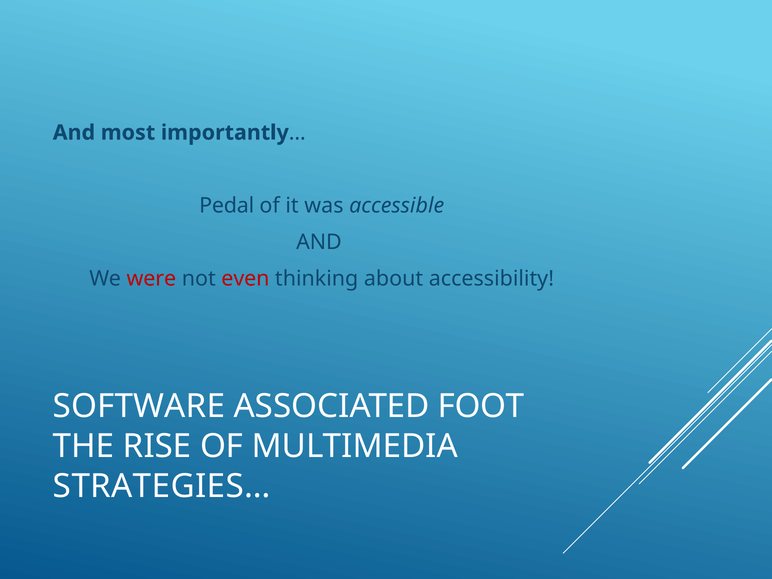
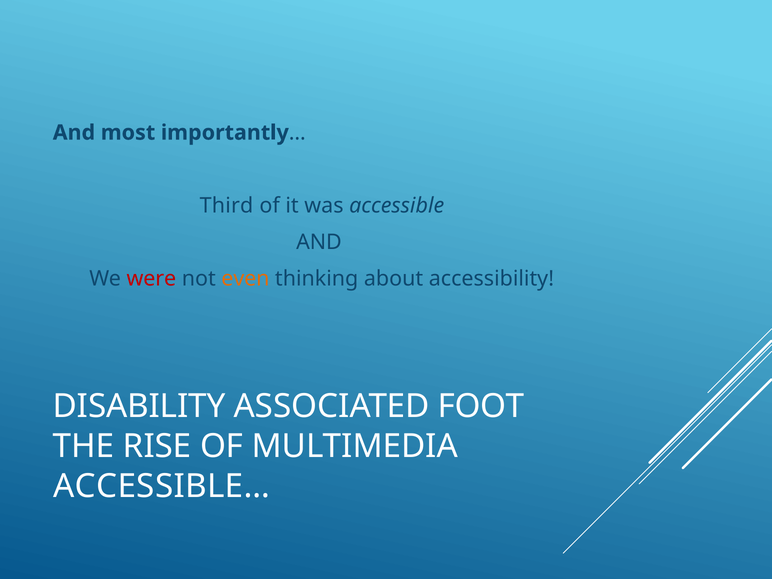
Pedal: Pedal -> Third
even colour: red -> orange
SOFTWARE: SOFTWARE -> DISABILITY
STRATEGIES…: STRATEGIES… -> ACCESSIBLE…
